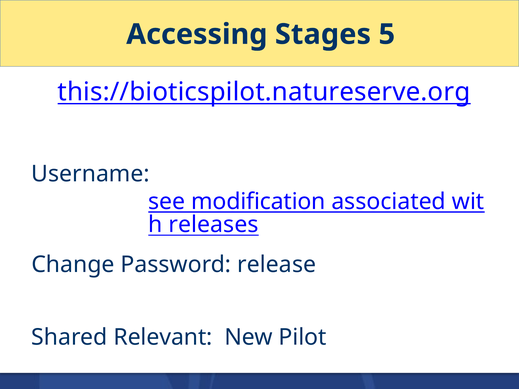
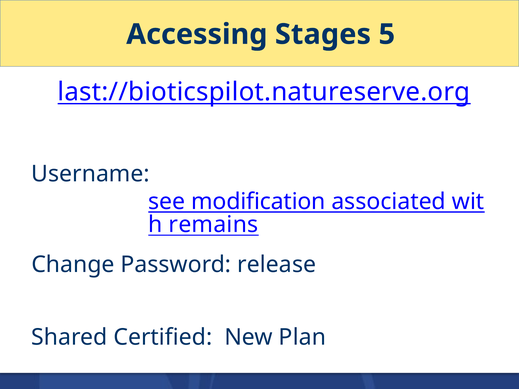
this://bioticspilot.natureserve.org: this://bioticspilot.natureserve.org -> last://bioticspilot.natureserve.org
releases: releases -> remains
Relevant: Relevant -> Certified
Pilot: Pilot -> Plan
